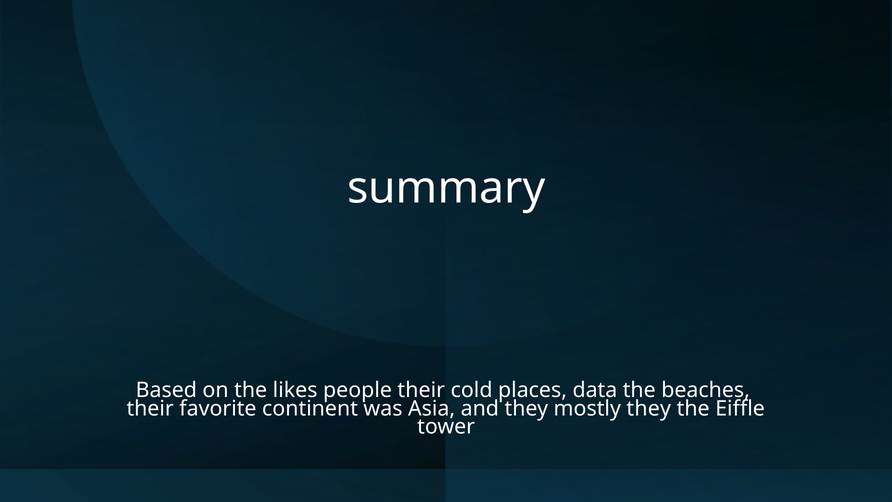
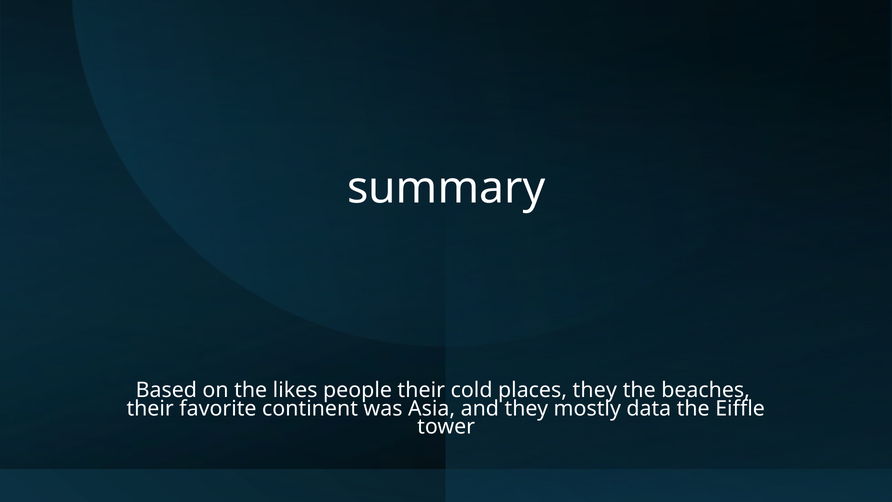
places data: data -> they
mostly they: they -> data
